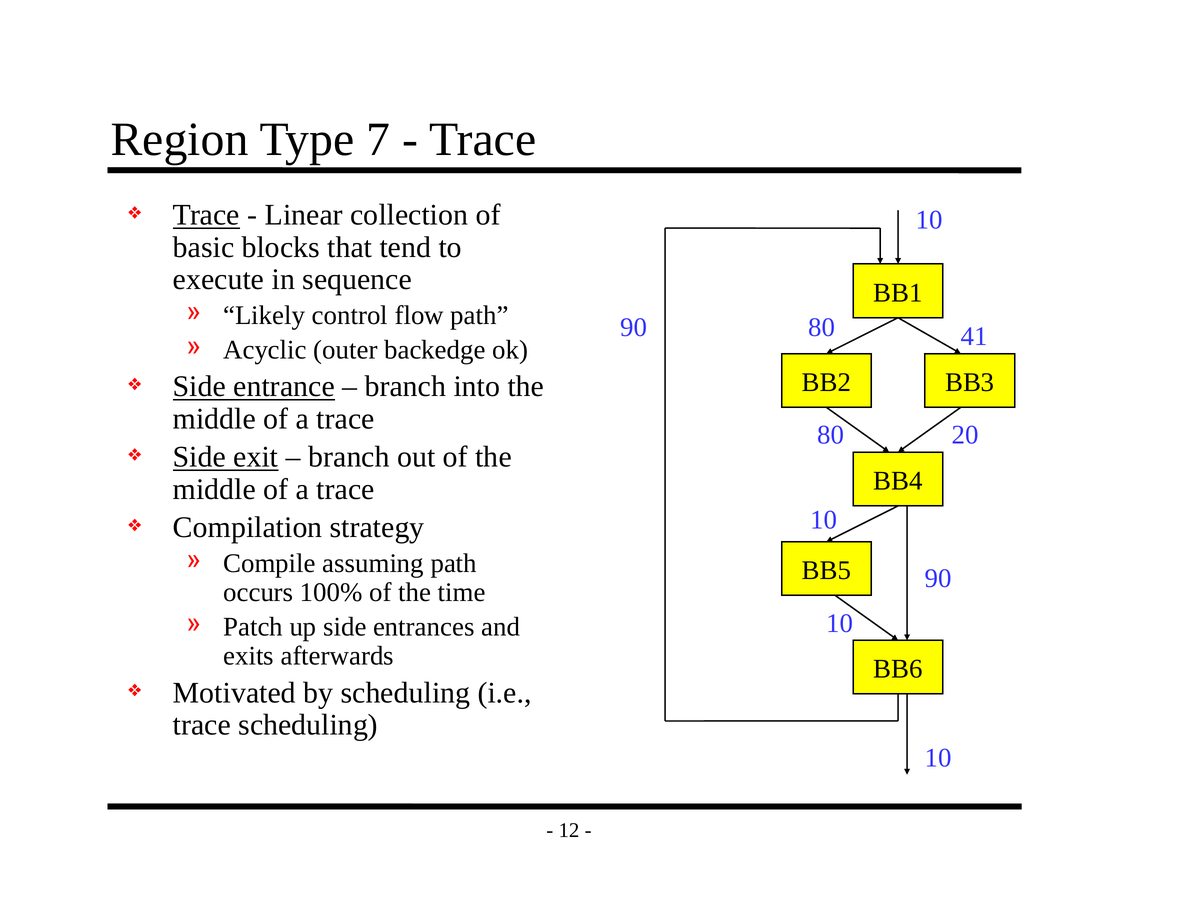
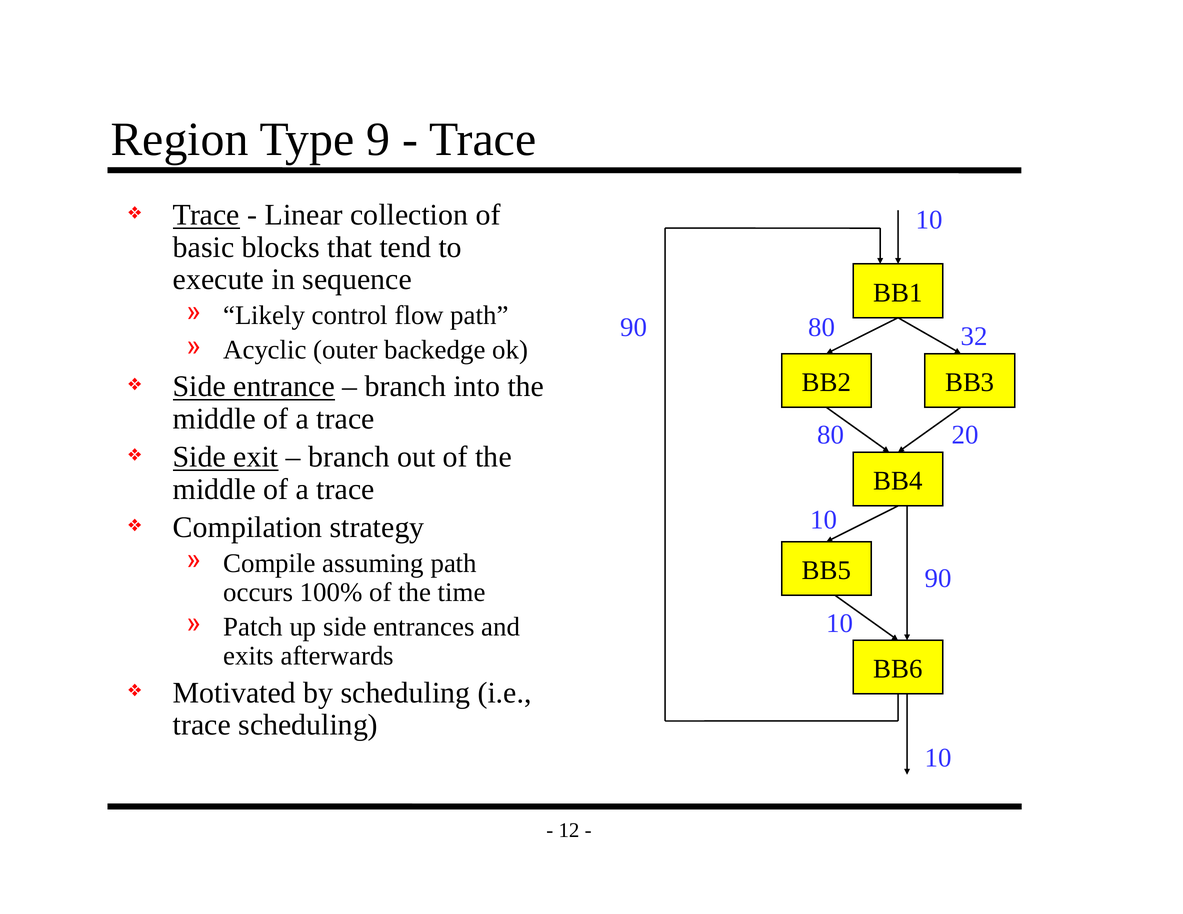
7: 7 -> 9
41: 41 -> 32
